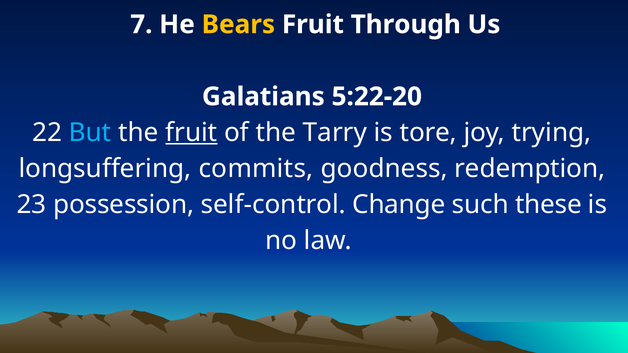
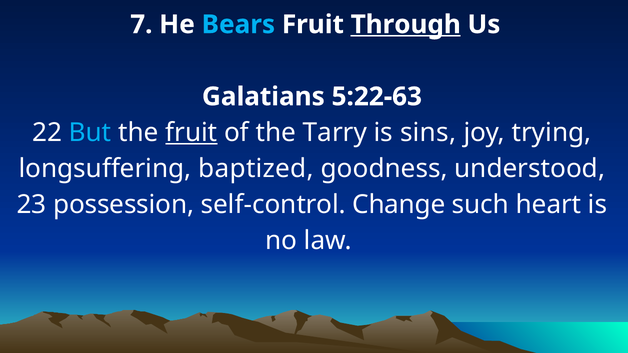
Bears colour: yellow -> light blue
Through underline: none -> present
5:22-20: 5:22-20 -> 5:22-63
tore: tore -> sins
commits: commits -> baptized
redemption: redemption -> understood
these: these -> heart
